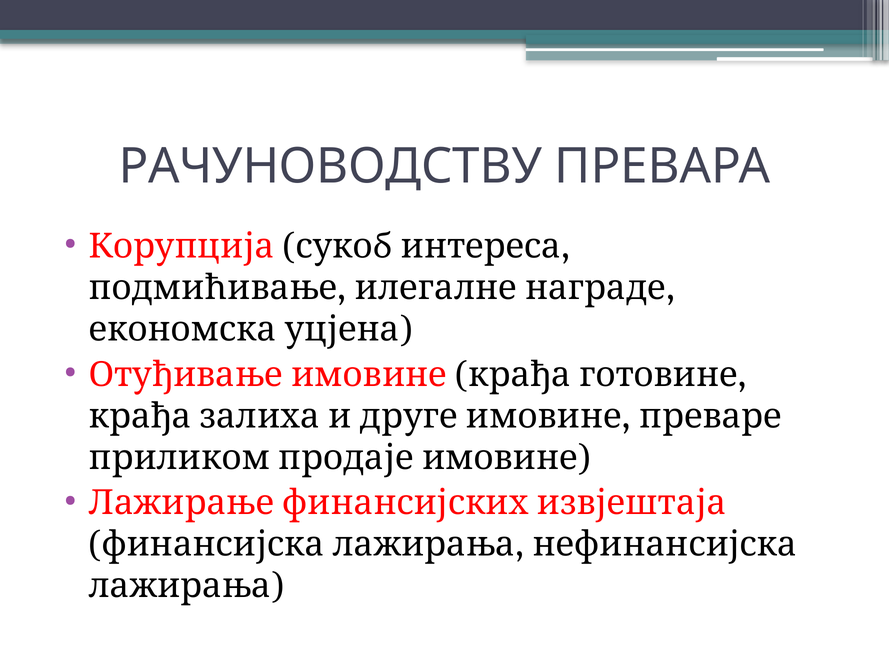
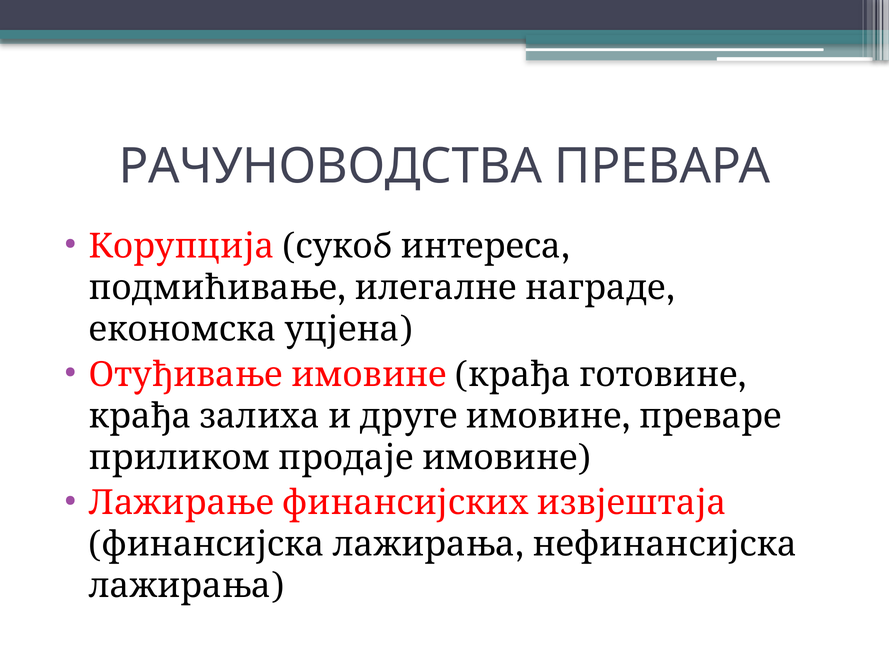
РАЧУНОВОДСТВУ: РАЧУНОВОДСТВУ -> РАЧУНОВОДСТВА
